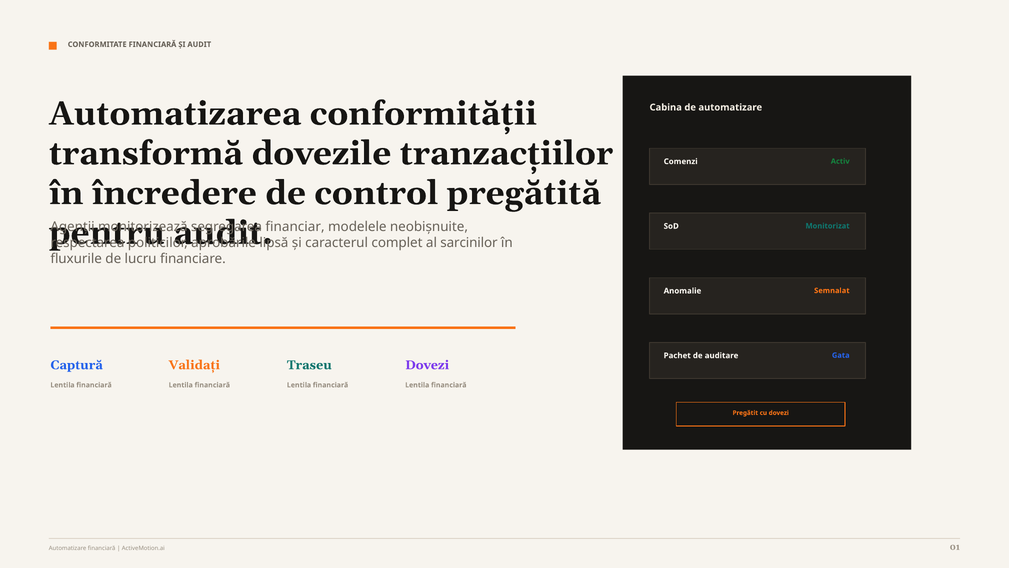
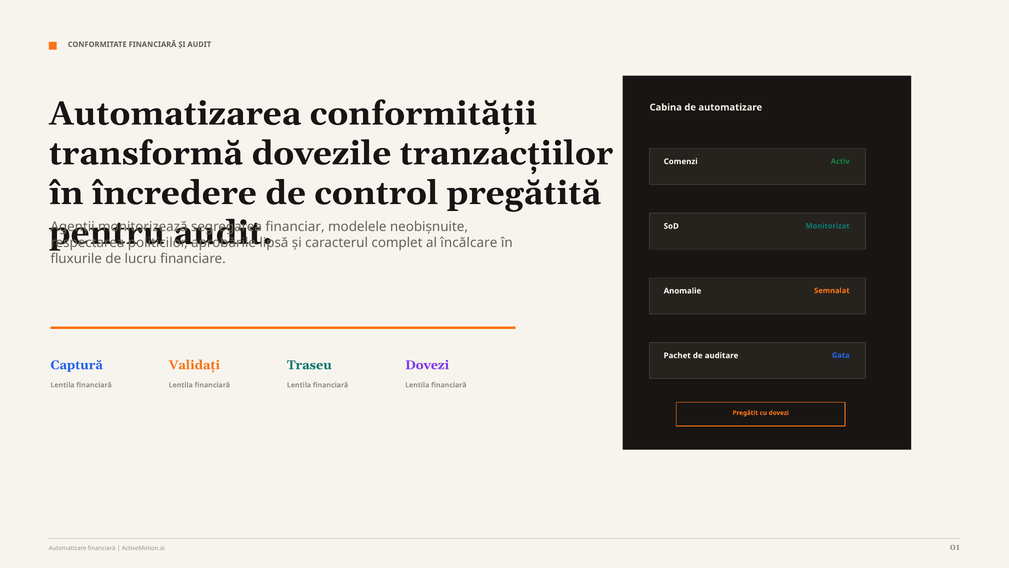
sarcinilor: sarcinilor -> încălcare
